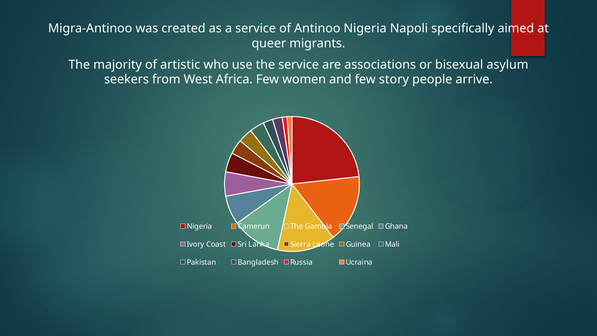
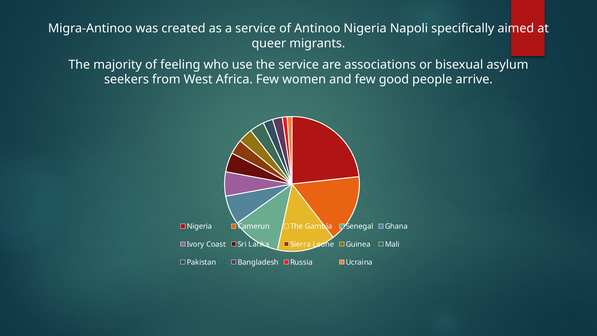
artistic: artistic -> feeling
story: story -> good
